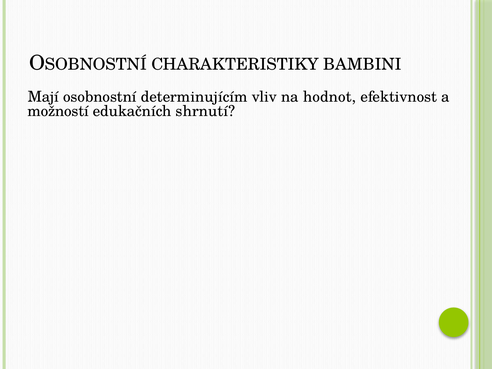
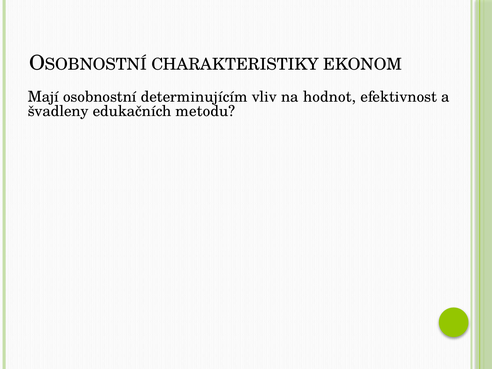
BAMBINI: BAMBINI -> EKONOM
možností: možností -> švadleny
shrnutí: shrnutí -> metodu
